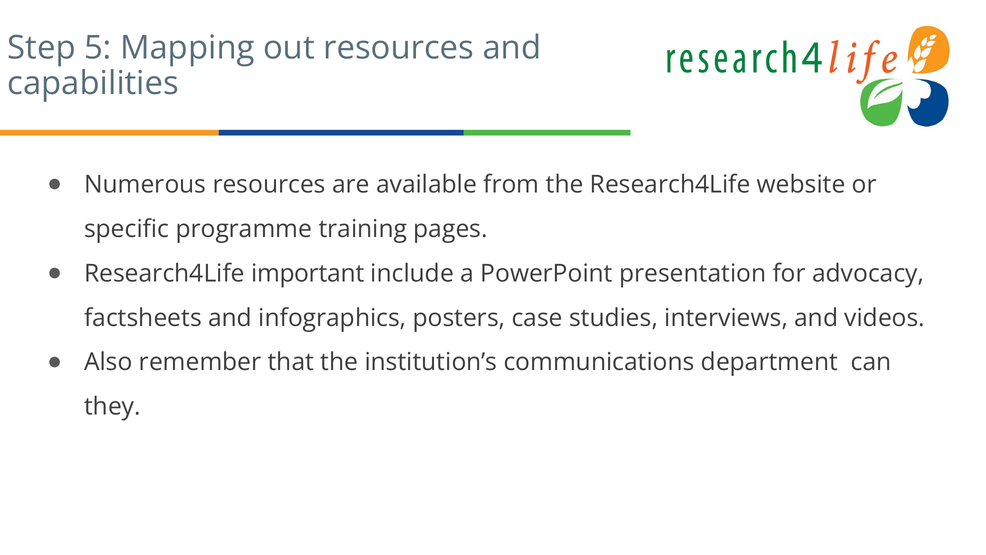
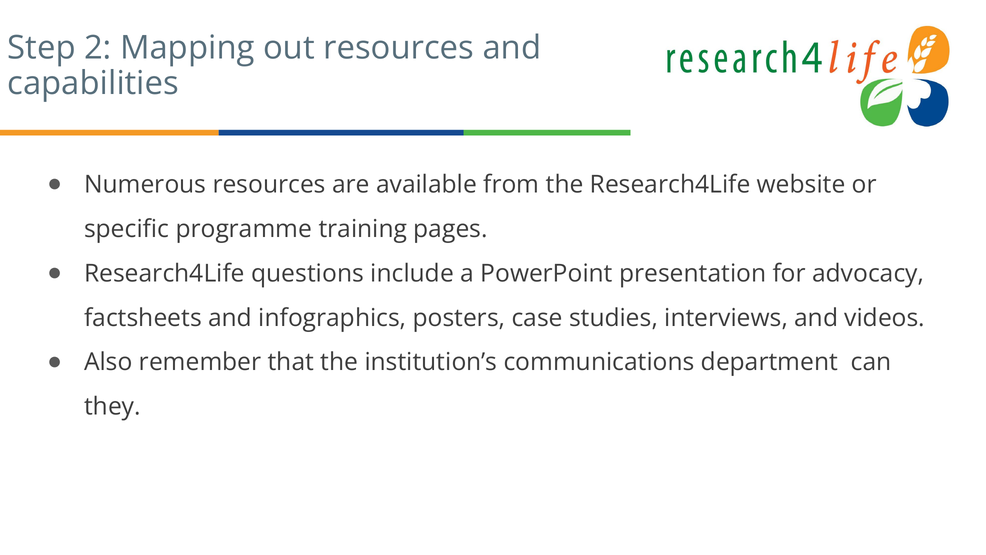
5: 5 -> 2
important: important -> questions
